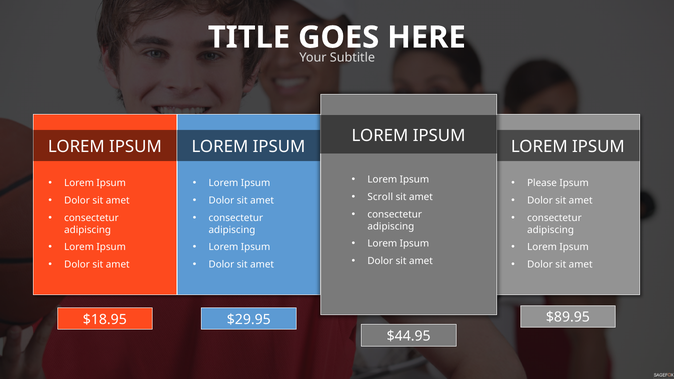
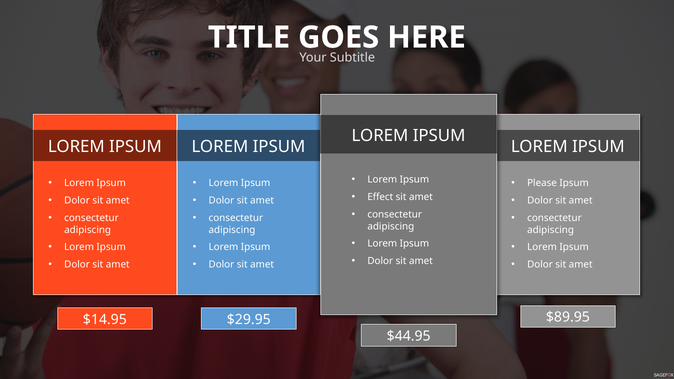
Scroll: Scroll -> Effect
$18.95: $18.95 -> $14.95
